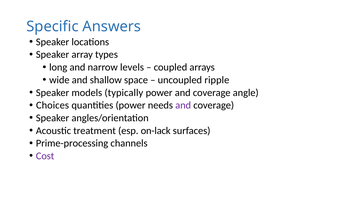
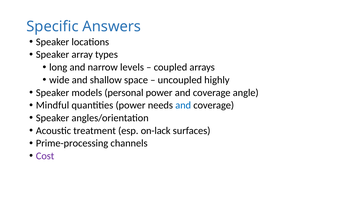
ripple: ripple -> highly
typically: typically -> personal
Choices: Choices -> Mindful
and at (183, 105) colour: purple -> blue
